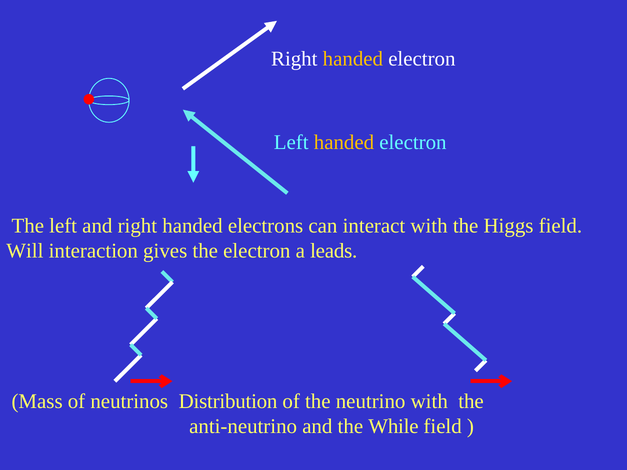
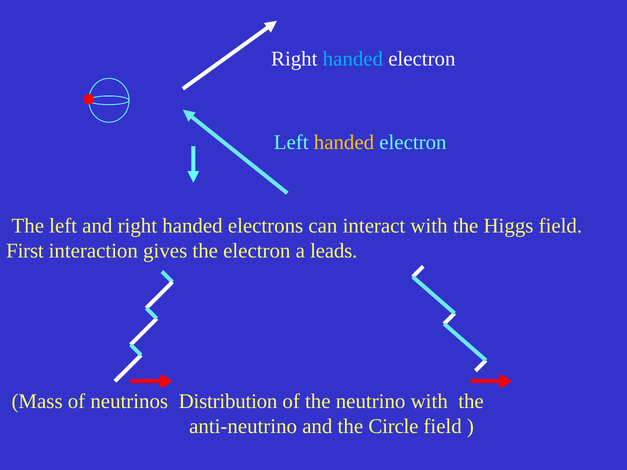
handed at (353, 59) colour: yellow -> light blue
Will: Will -> First
While: While -> Circle
